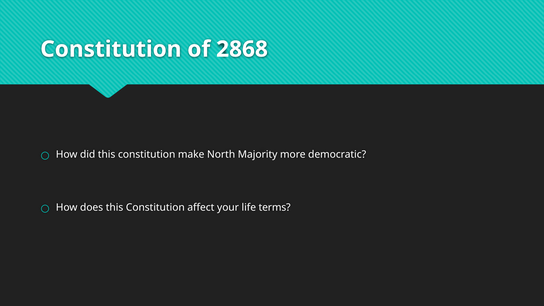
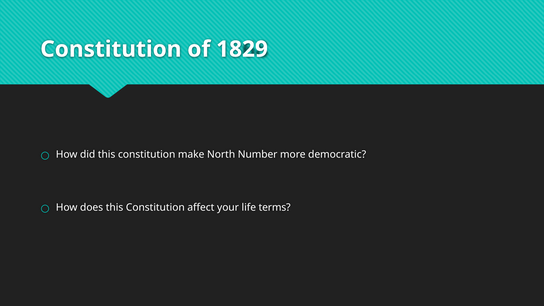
2868: 2868 -> 1829
Majority: Majority -> Number
